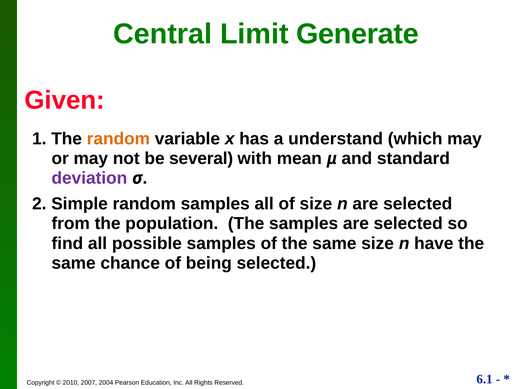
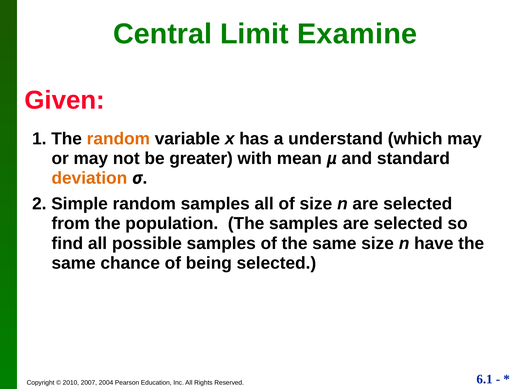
Generate: Generate -> Examine
several: several -> greater
deviation colour: purple -> orange
